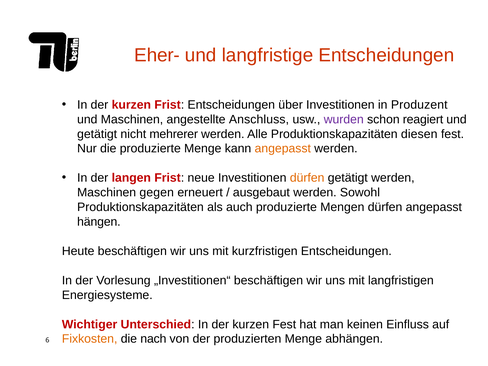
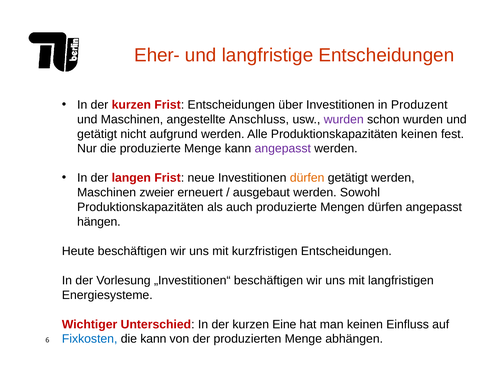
schon reagiert: reagiert -> wurden
mehrerer: mehrerer -> aufgrund
Produktionskapazitäten diesen: diesen -> keinen
angepasst at (283, 149) colour: orange -> purple
gegen: gegen -> zweier
kurzen Fest: Fest -> Eine
Fixkosten colour: orange -> blue
die nach: nach -> kann
